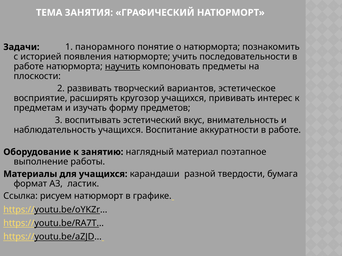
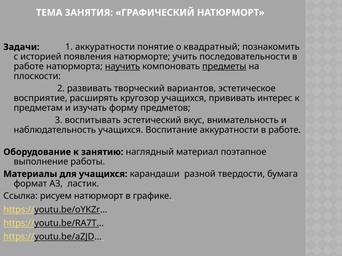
1 панорамного: панорамного -> аккуратности
о натюрморта: натюрморта -> квадратный
предметы underline: none -> present
